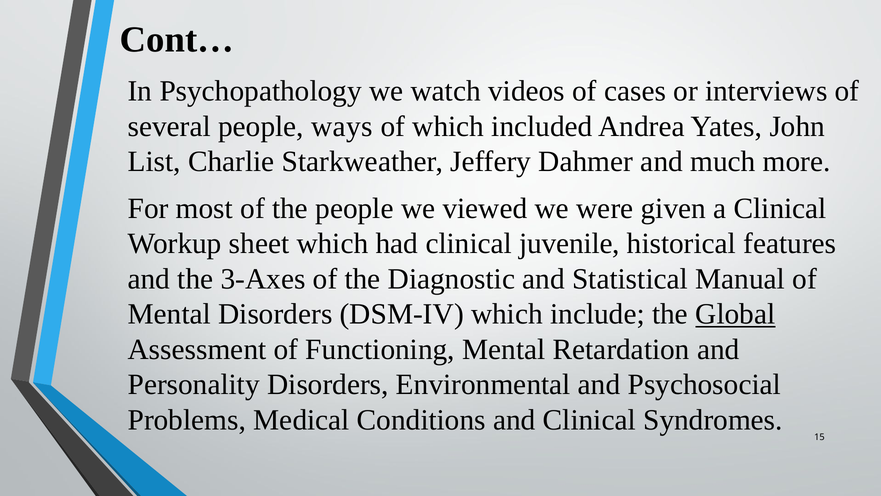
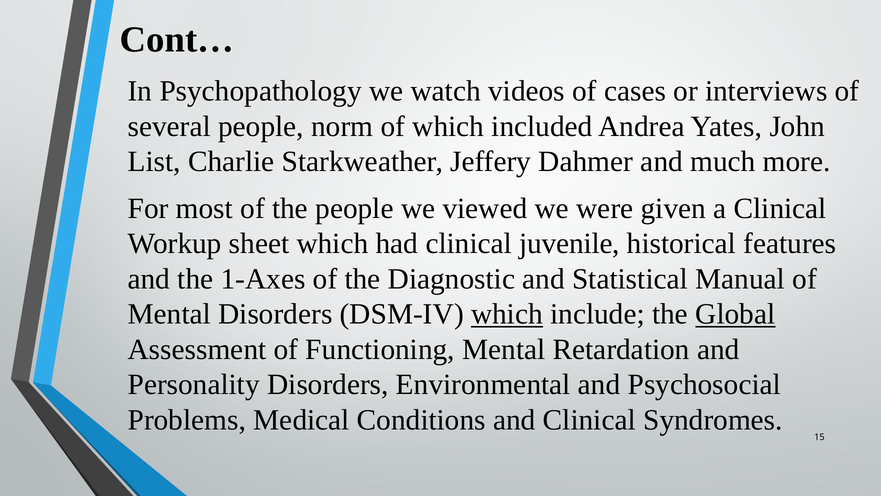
ways: ways -> norm
3-Axes: 3-Axes -> 1-Axes
which at (507, 314) underline: none -> present
